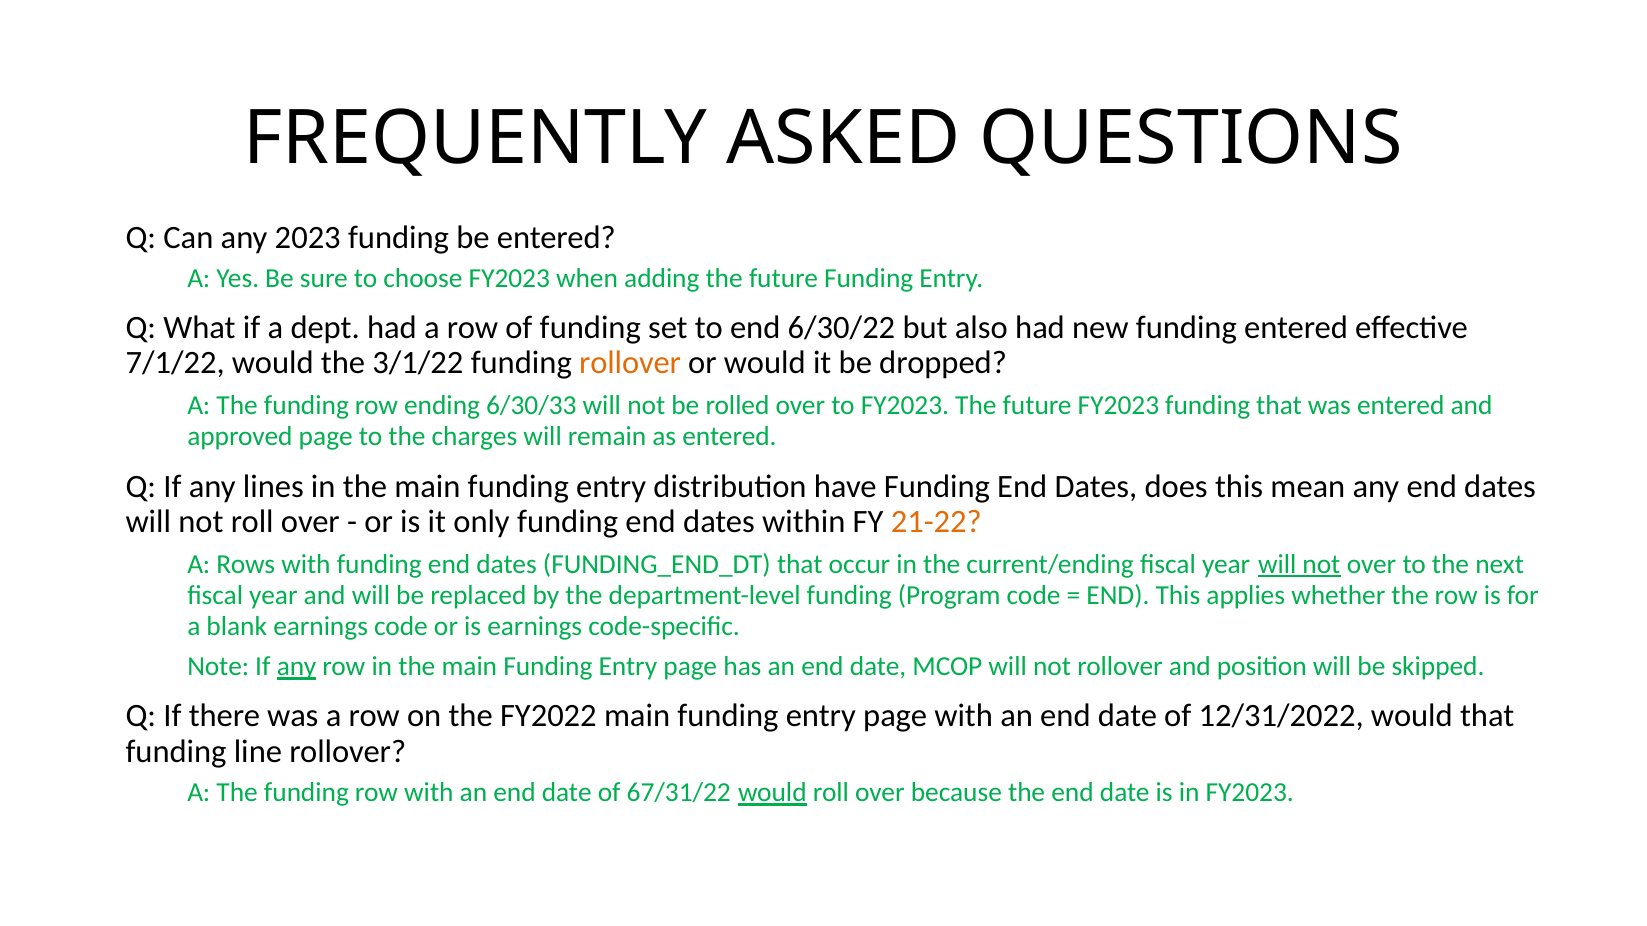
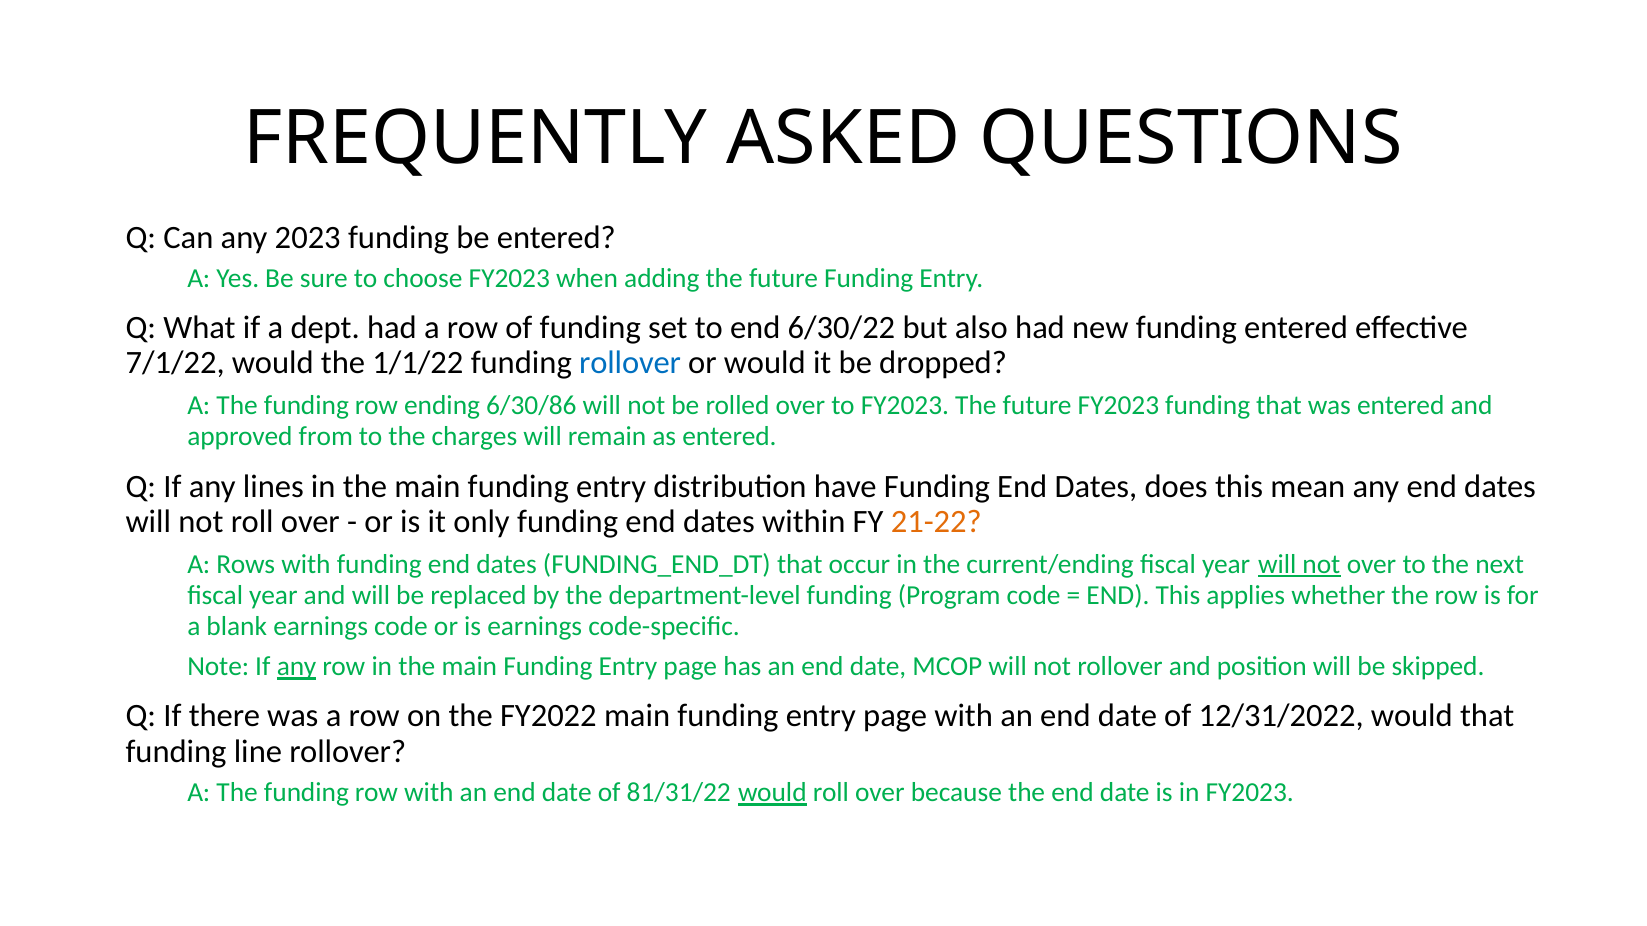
3/1/22: 3/1/22 -> 1/1/22
rollover at (630, 363) colour: orange -> blue
6/30/33: 6/30/33 -> 6/30/86
approved page: page -> from
67/31/22: 67/31/22 -> 81/31/22
